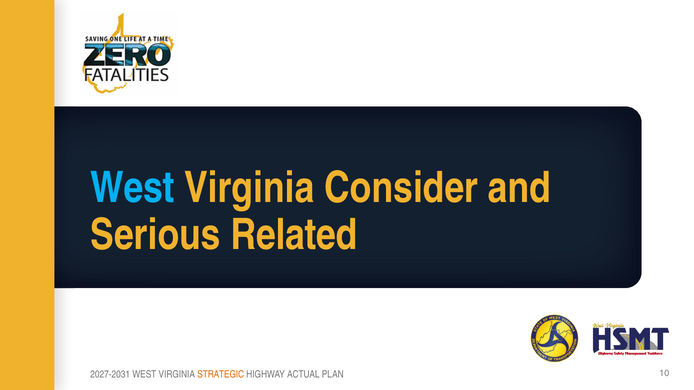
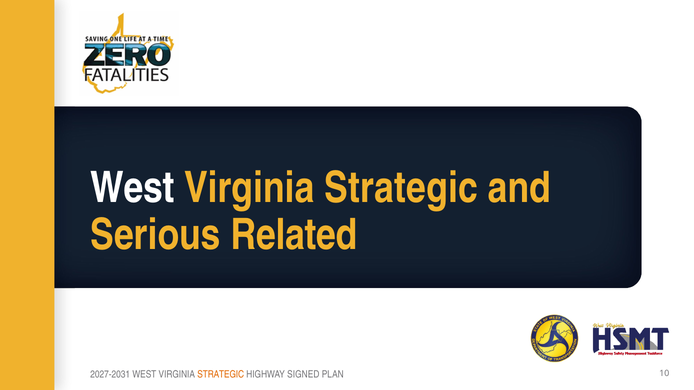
West at (132, 188) colour: light blue -> white
Consider at (401, 188): Consider -> Strategic
ACTUAL: ACTUAL -> SIGNED
